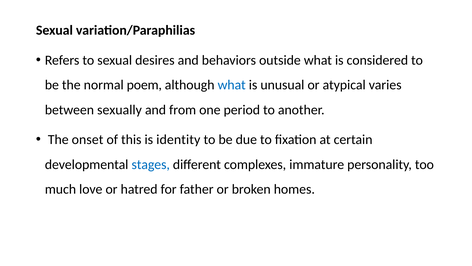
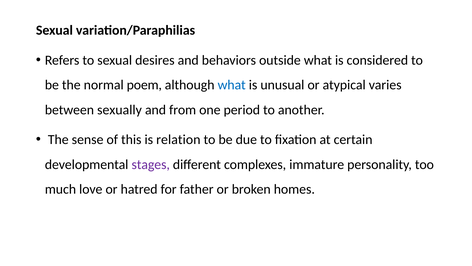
onset: onset -> sense
identity: identity -> relation
stages colour: blue -> purple
